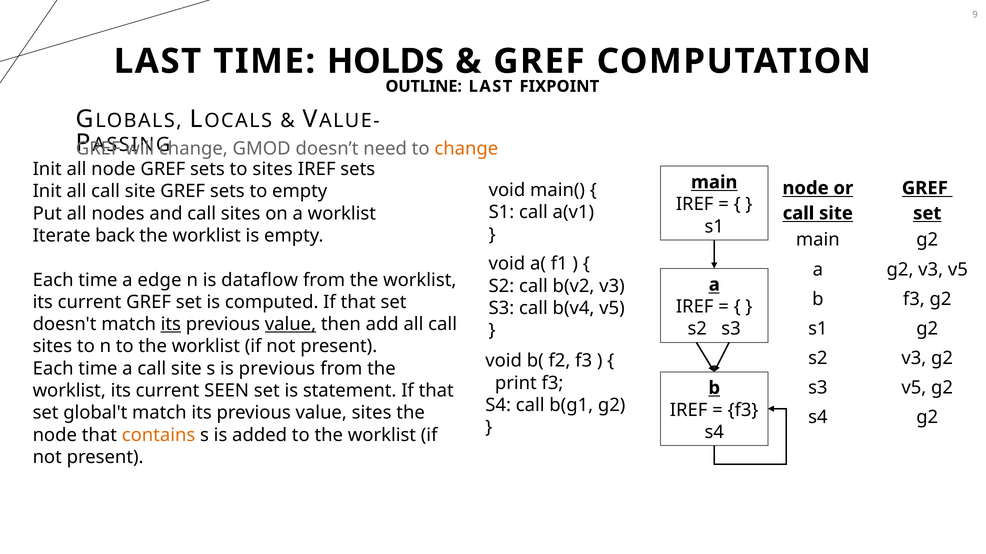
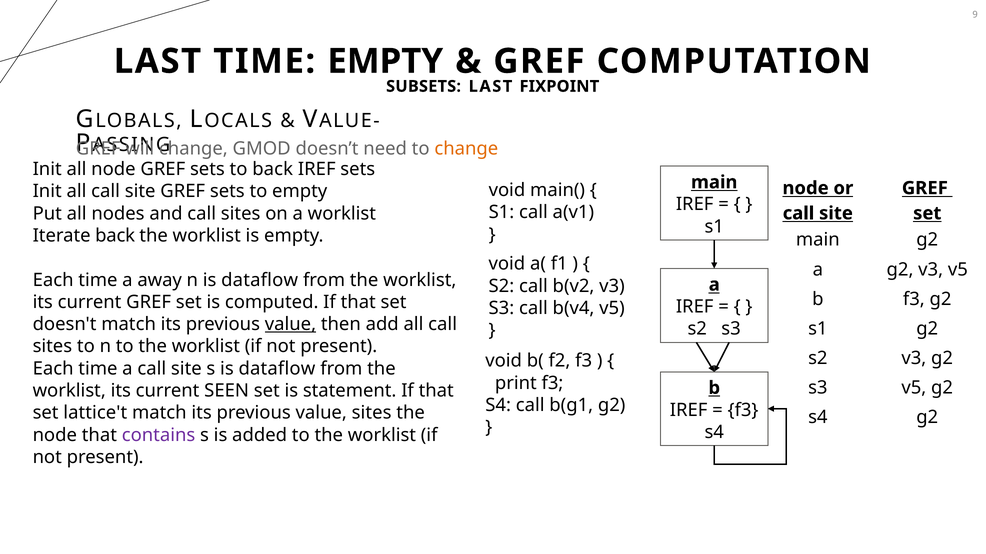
TIME HOLDS: HOLDS -> EMPTY
OUTLINE: OUTLINE -> SUBSETS
to sites: sites -> back
edge: edge -> away
its at (171, 325) underline: present -> none
s is previous: previous -> dataflow
global't: global't -> lattice't
contains colour: orange -> purple
